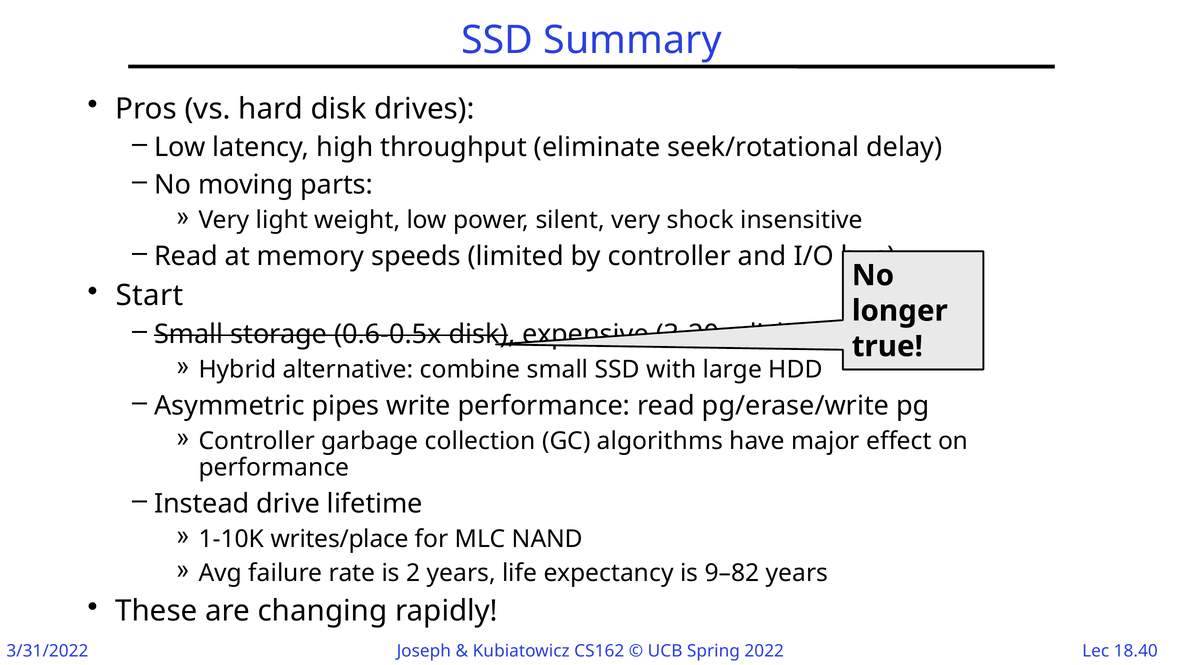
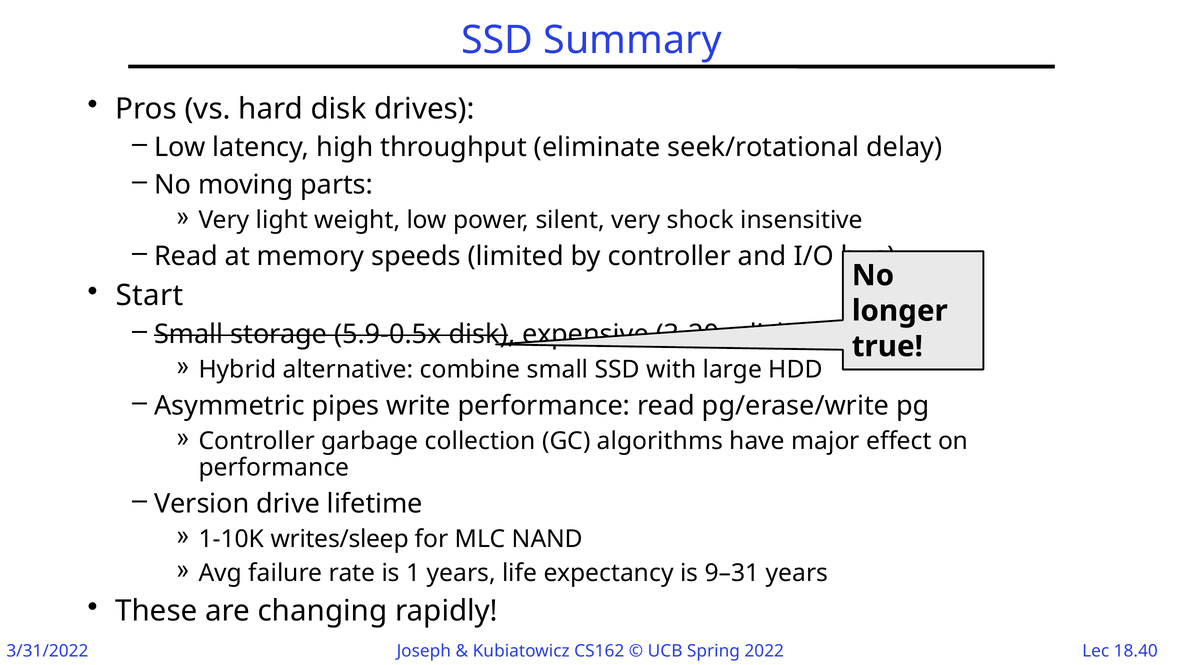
0.6-0.5x: 0.6-0.5x -> 5.9-0.5x
Instead: Instead -> Version
writes/place: writes/place -> writes/sleep
2: 2 -> 1
9–82: 9–82 -> 9–31
